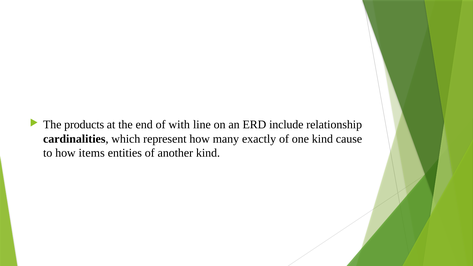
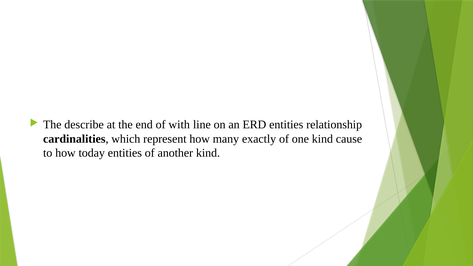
products: products -> describe
ERD include: include -> entities
items: items -> today
